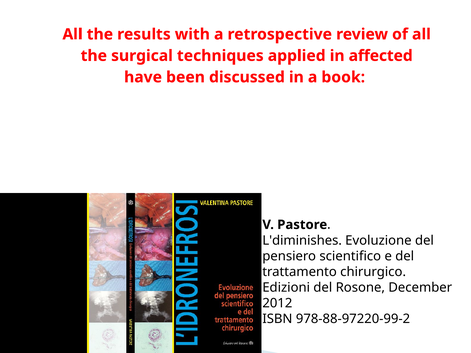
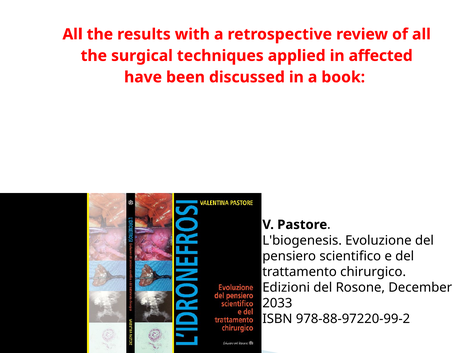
L'diminishes: L'diminishes -> L'biogenesis
2012: 2012 -> 2033
